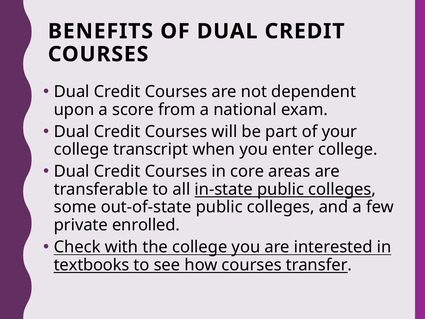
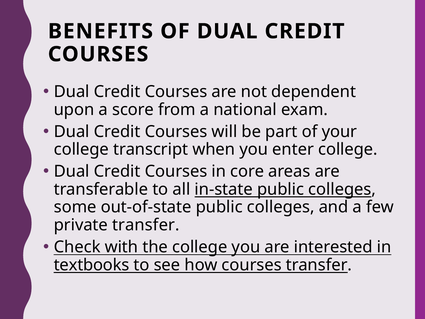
private enrolled: enrolled -> transfer
